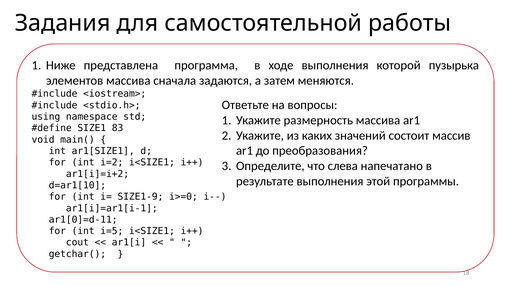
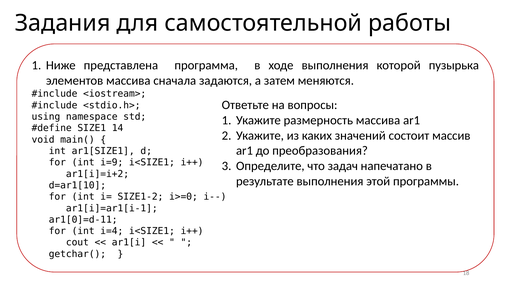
83: 83 -> 14
i=2: i=2 -> i=9
слева: слева -> задач
SIZE1-9: SIZE1-9 -> SIZE1-2
i=5: i=5 -> i=4
